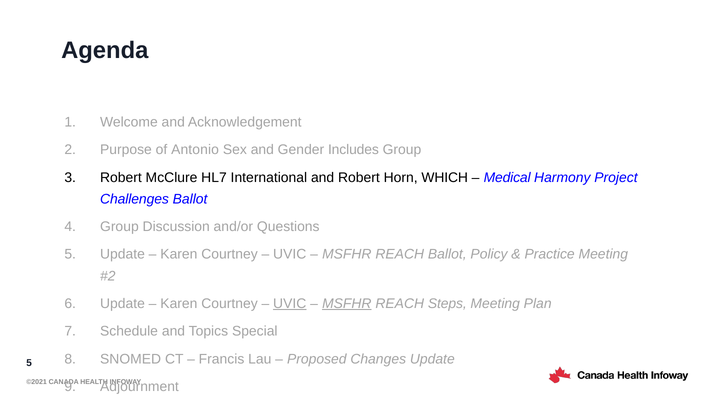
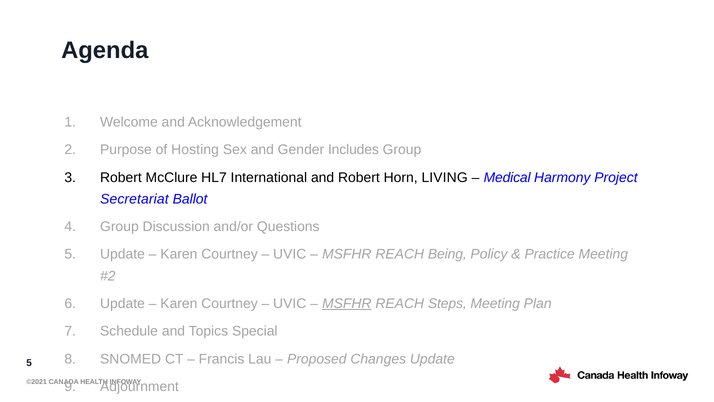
Antonio: Antonio -> Hosting
WHICH: WHICH -> LIVING
Challenges: Challenges -> Secretariat
REACH Ballot: Ballot -> Being
UVIC at (290, 303) underline: present -> none
